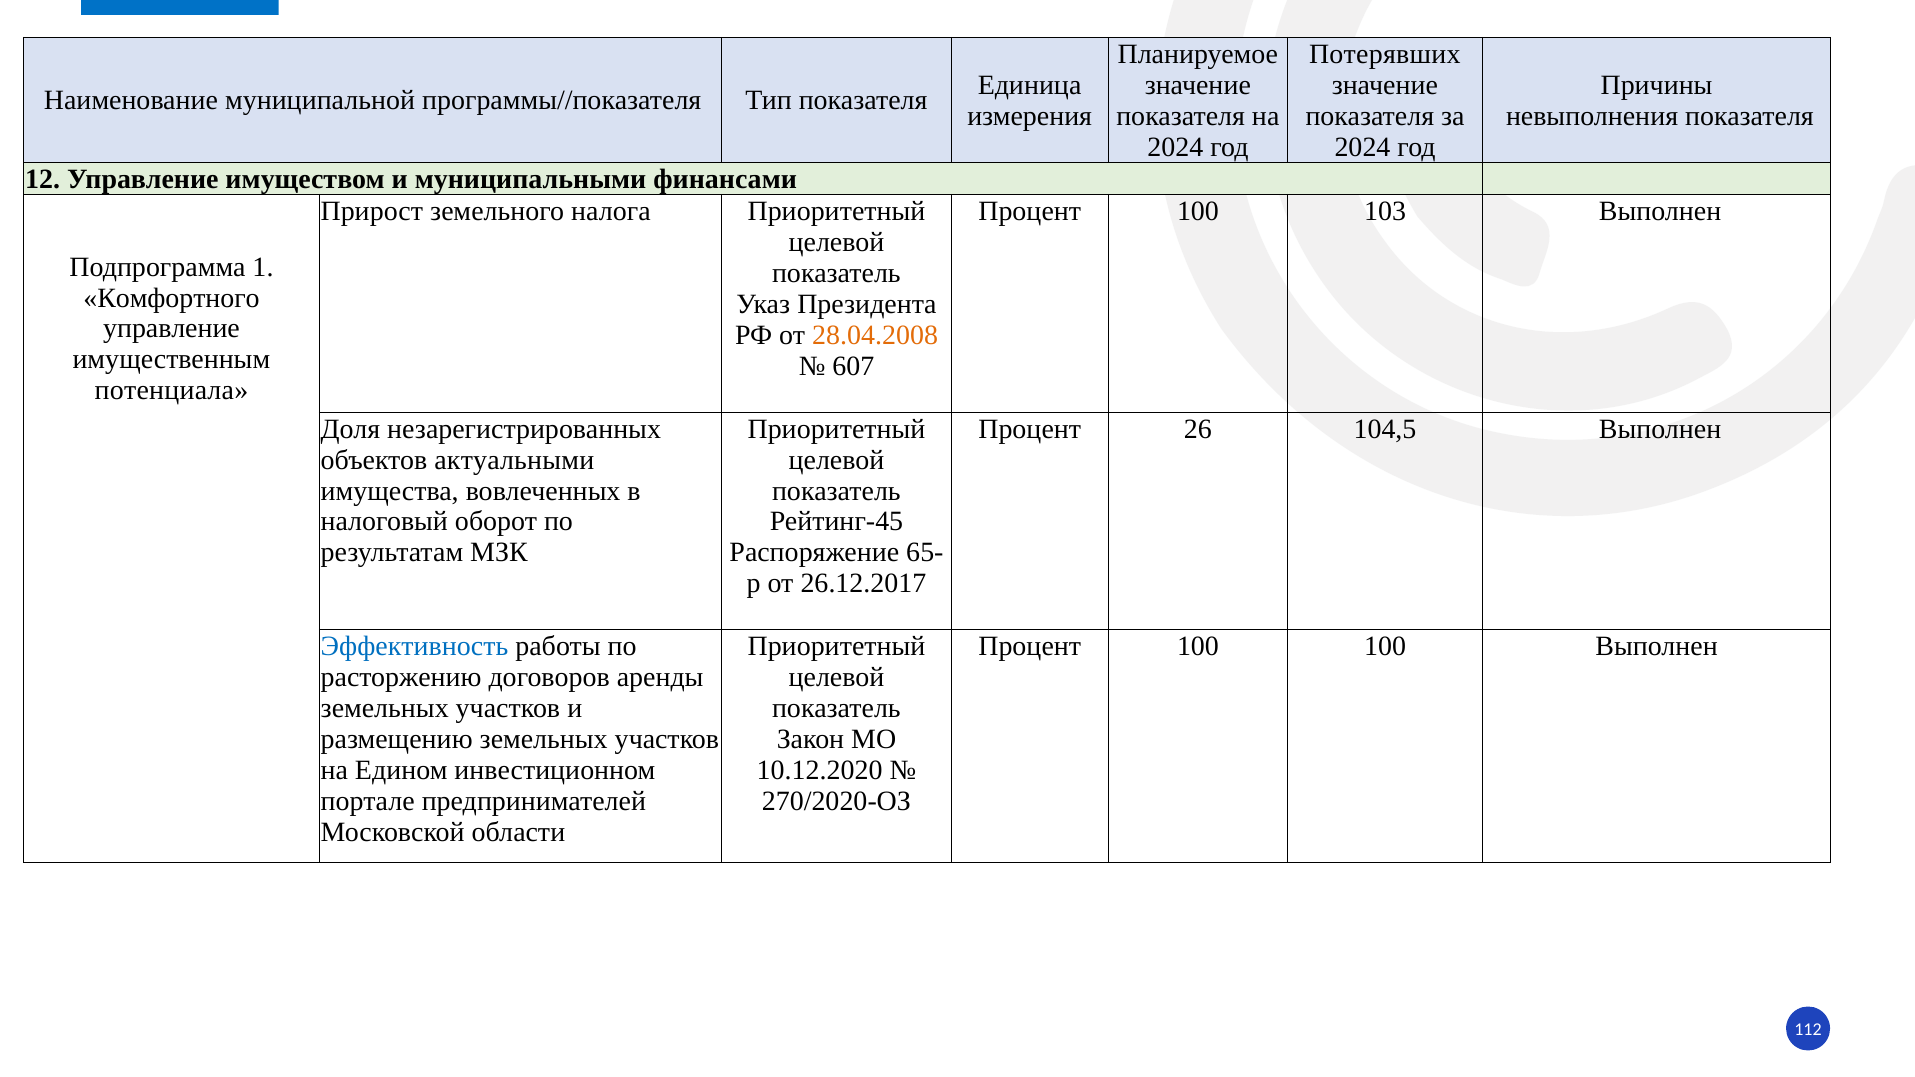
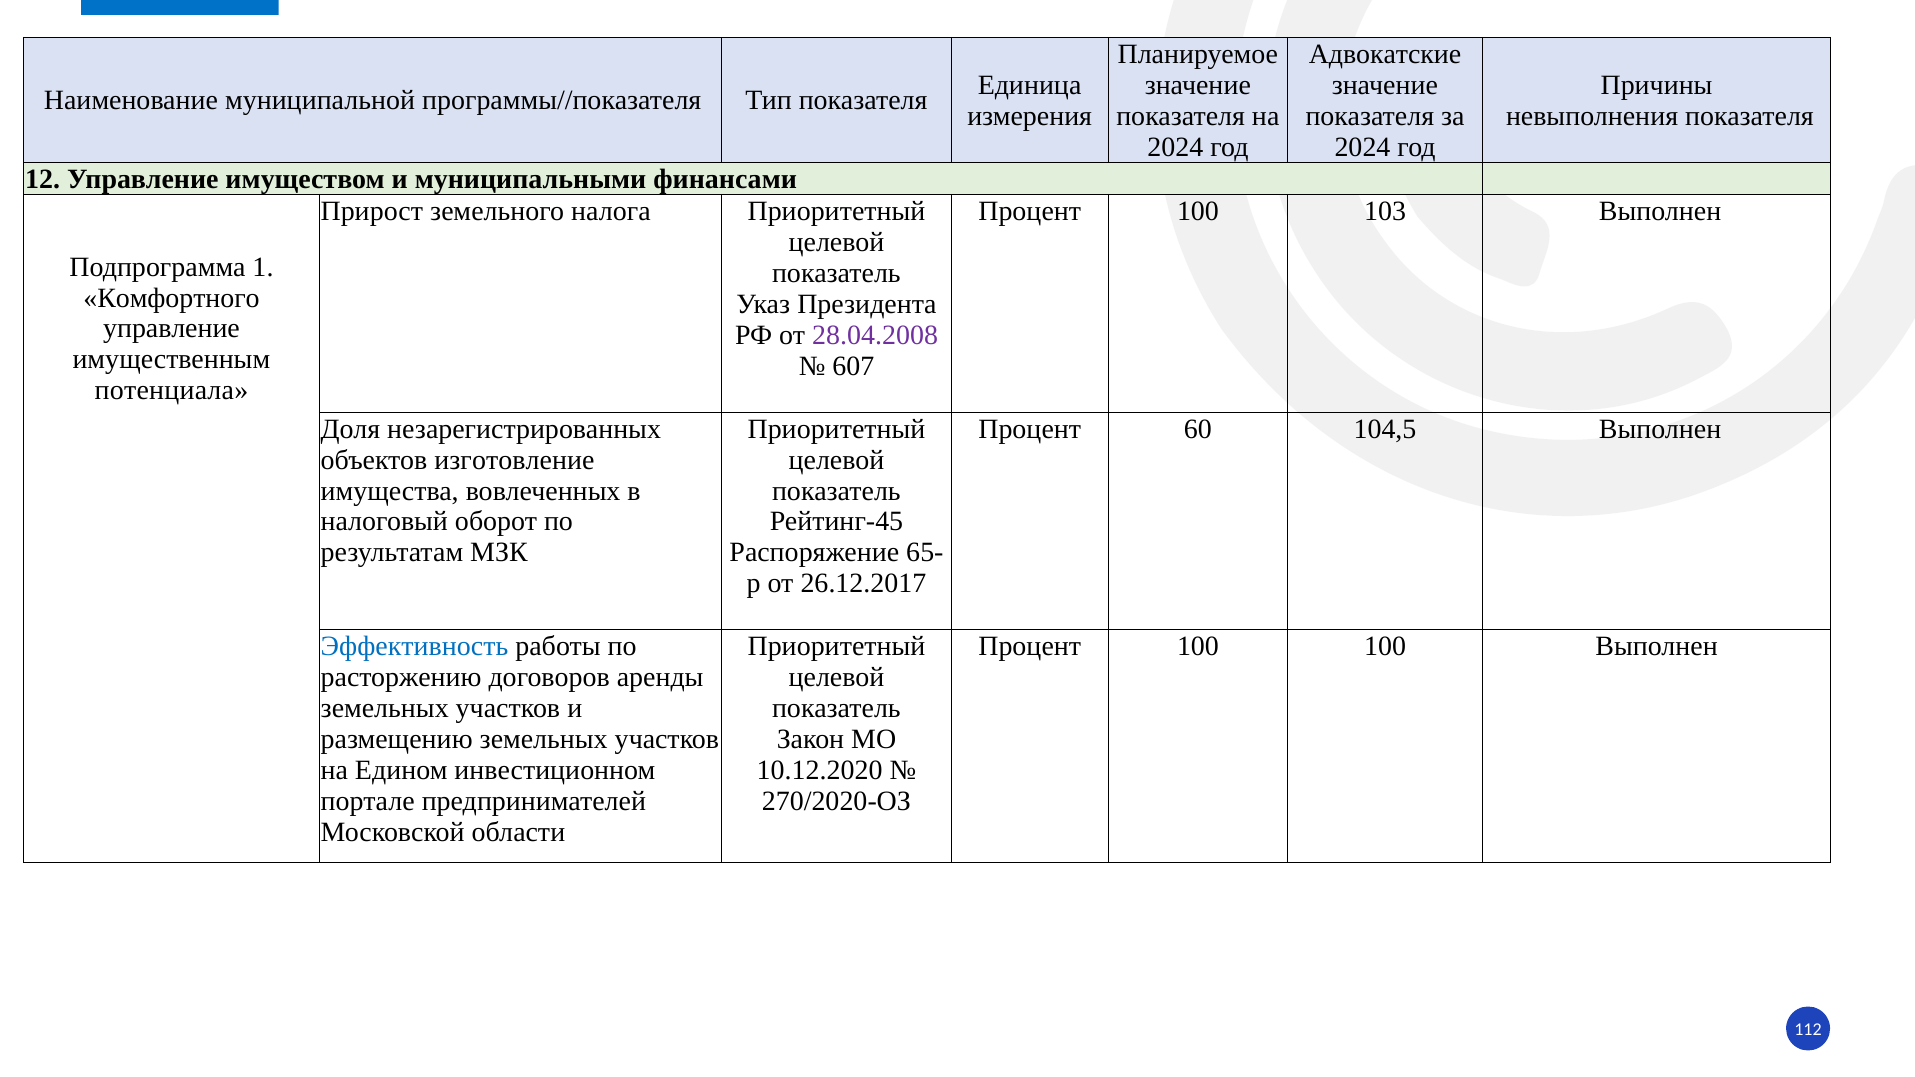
Потерявших: Потерявших -> Адвокатские
28.04.2008 colour: orange -> purple
26: 26 -> 60
актуальными: актуальными -> изготовление
